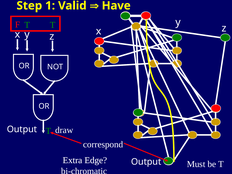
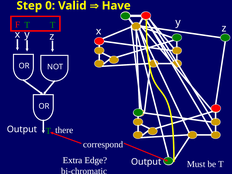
1: 1 -> 0
draw: draw -> there
